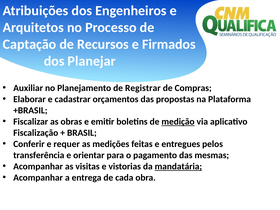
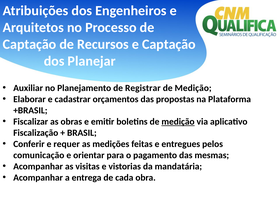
e Firmados: Firmados -> Captação
Compras at (193, 88): Compras -> Medição
transferência: transferência -> comunicação
mandatária underline: present -> none
